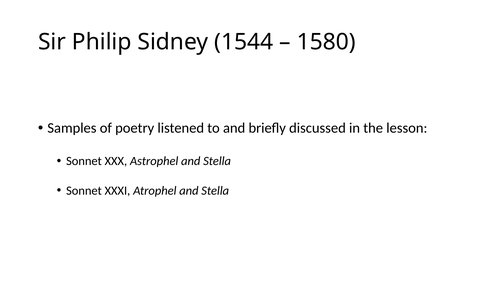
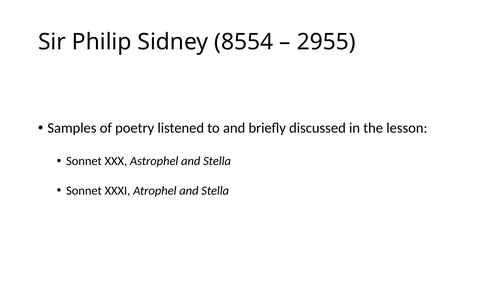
1544: 1544 -> 8554
1580: 1580 -> 2955
